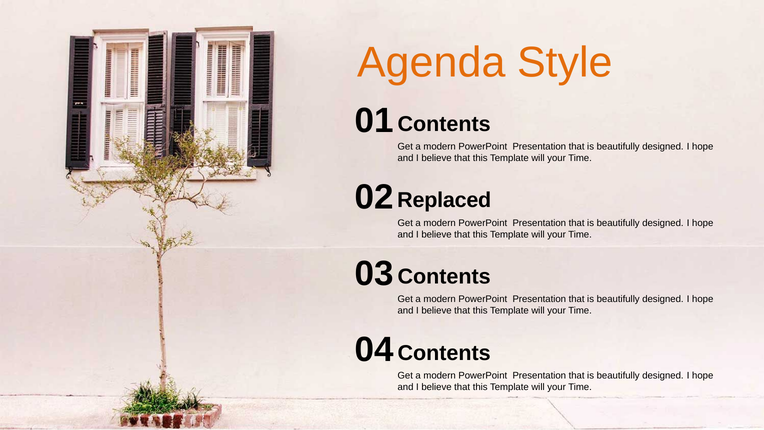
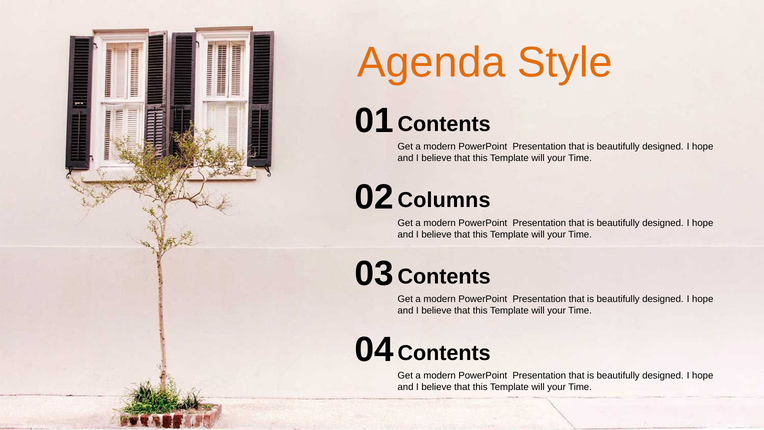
Replaced: Replaced -> Columns
